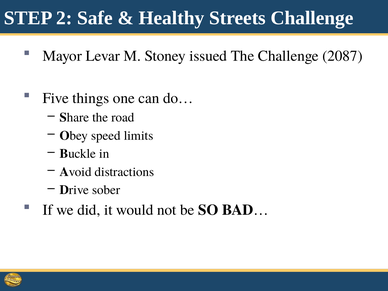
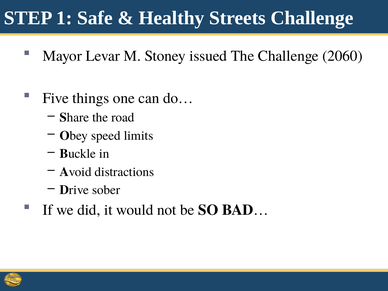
2: 2 -> 1
2087: 2087 -> 2060
